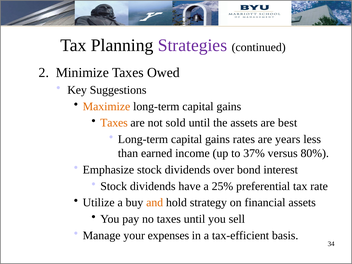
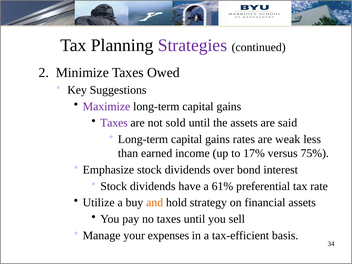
Maximize colour: orange -> purple
Taxes at (114, 123) colour: orange -> purple
best: best -> said
years: years -> weak
37%: 37% -> 17%
80%: 80% -> 75%
25%: 25% -> 61%
